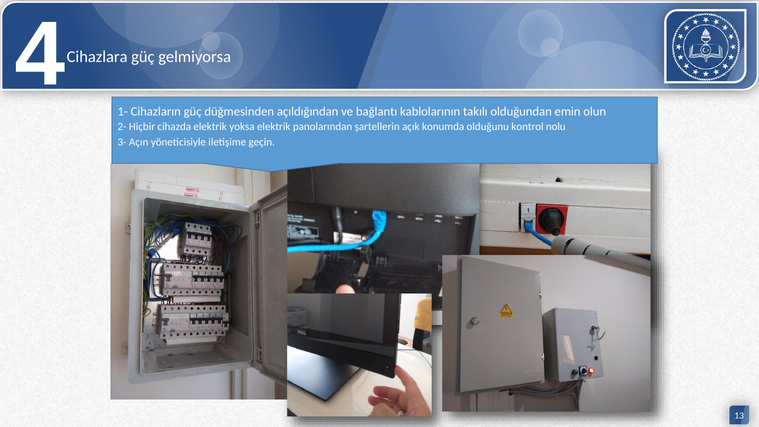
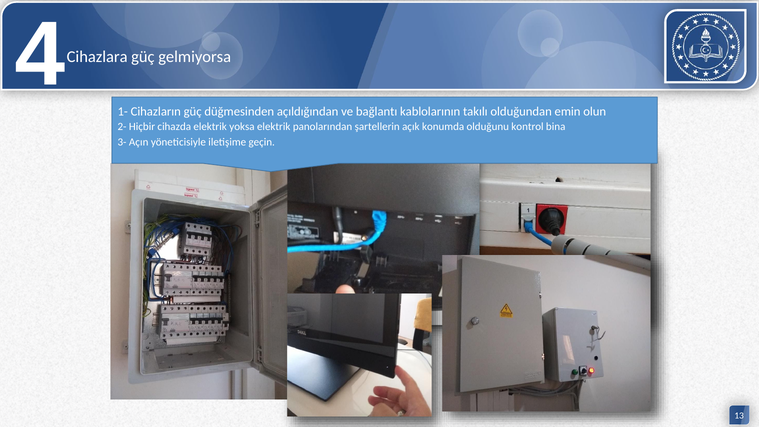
nolu: nolu -> bina
